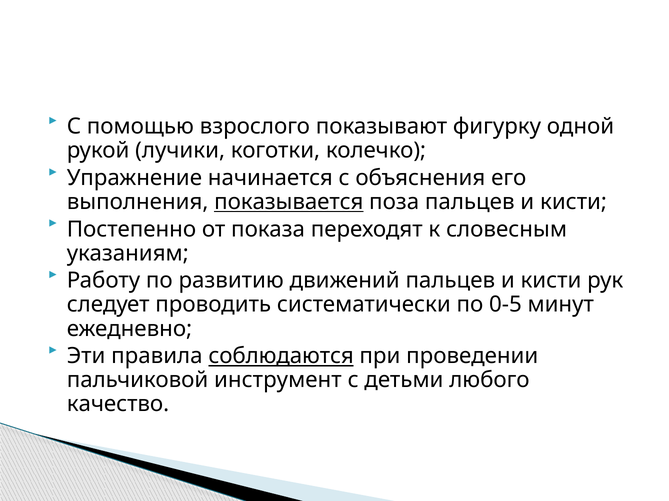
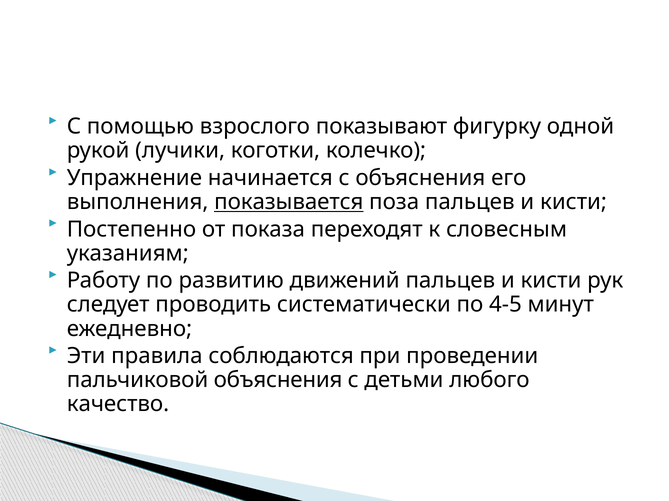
0-5: 0-5 -> 4-5
соблюдаются underline: present -> none
пальчиковой инструмент: инструмент -> объяснения
